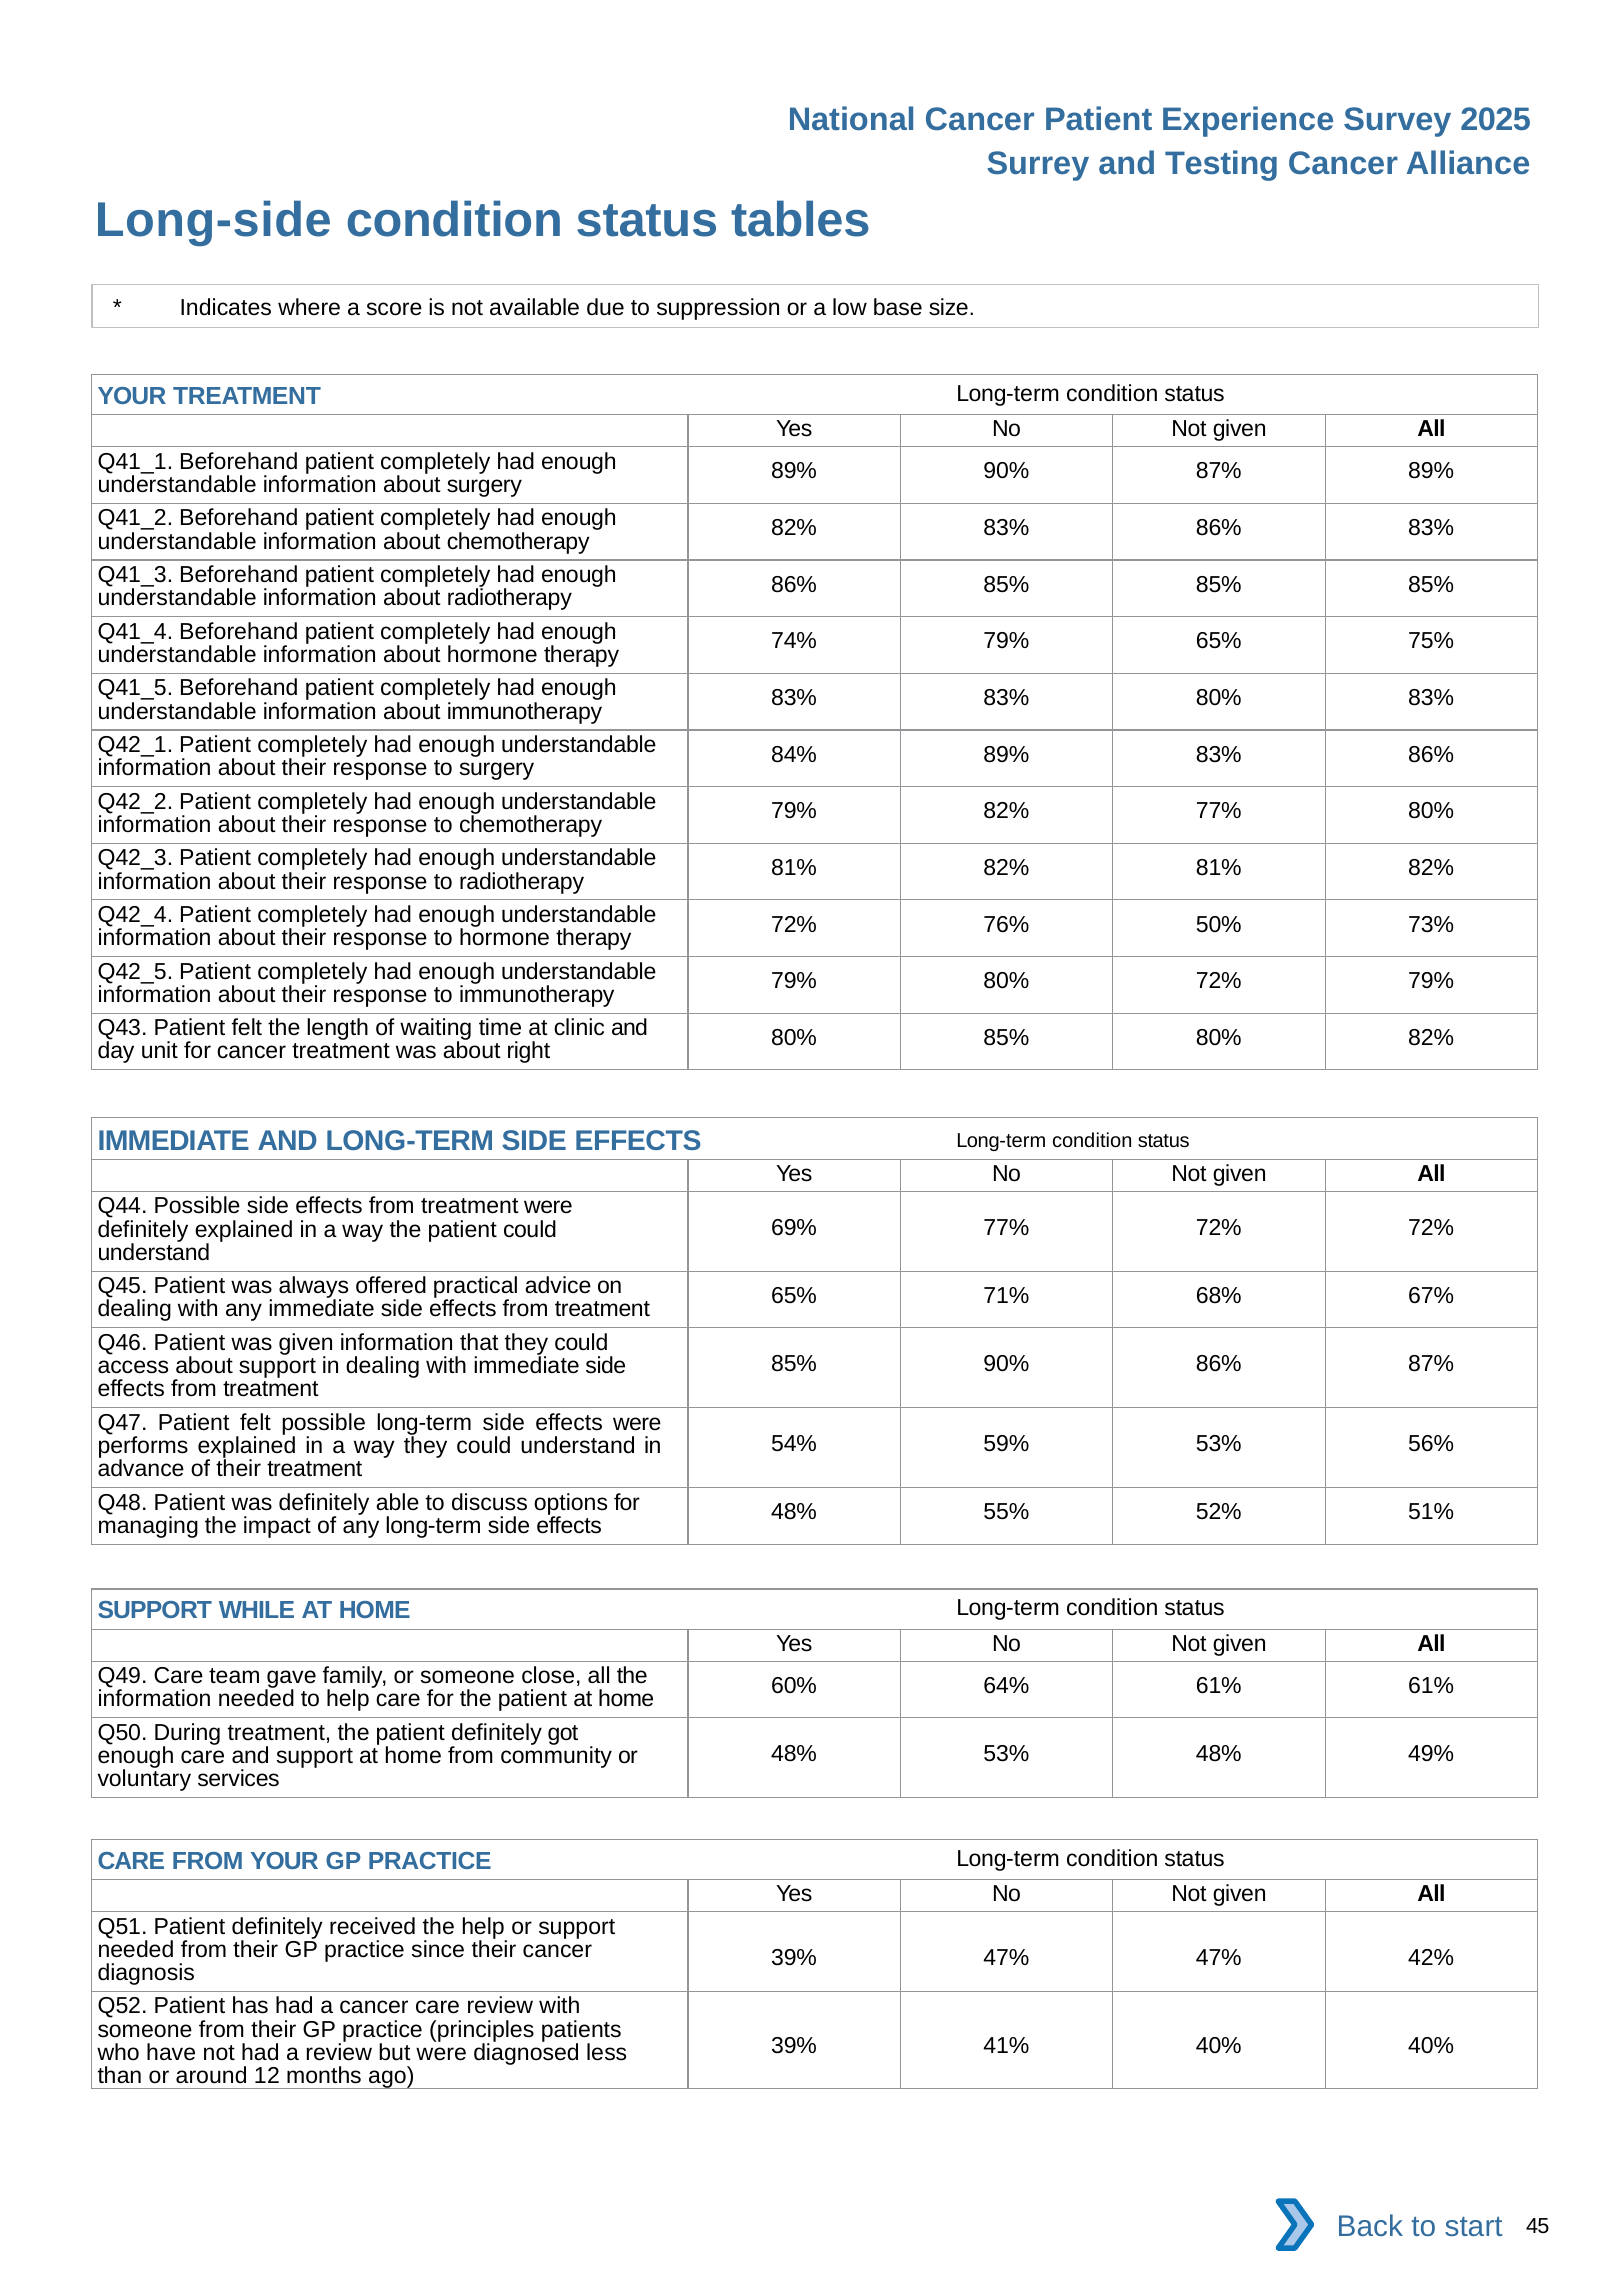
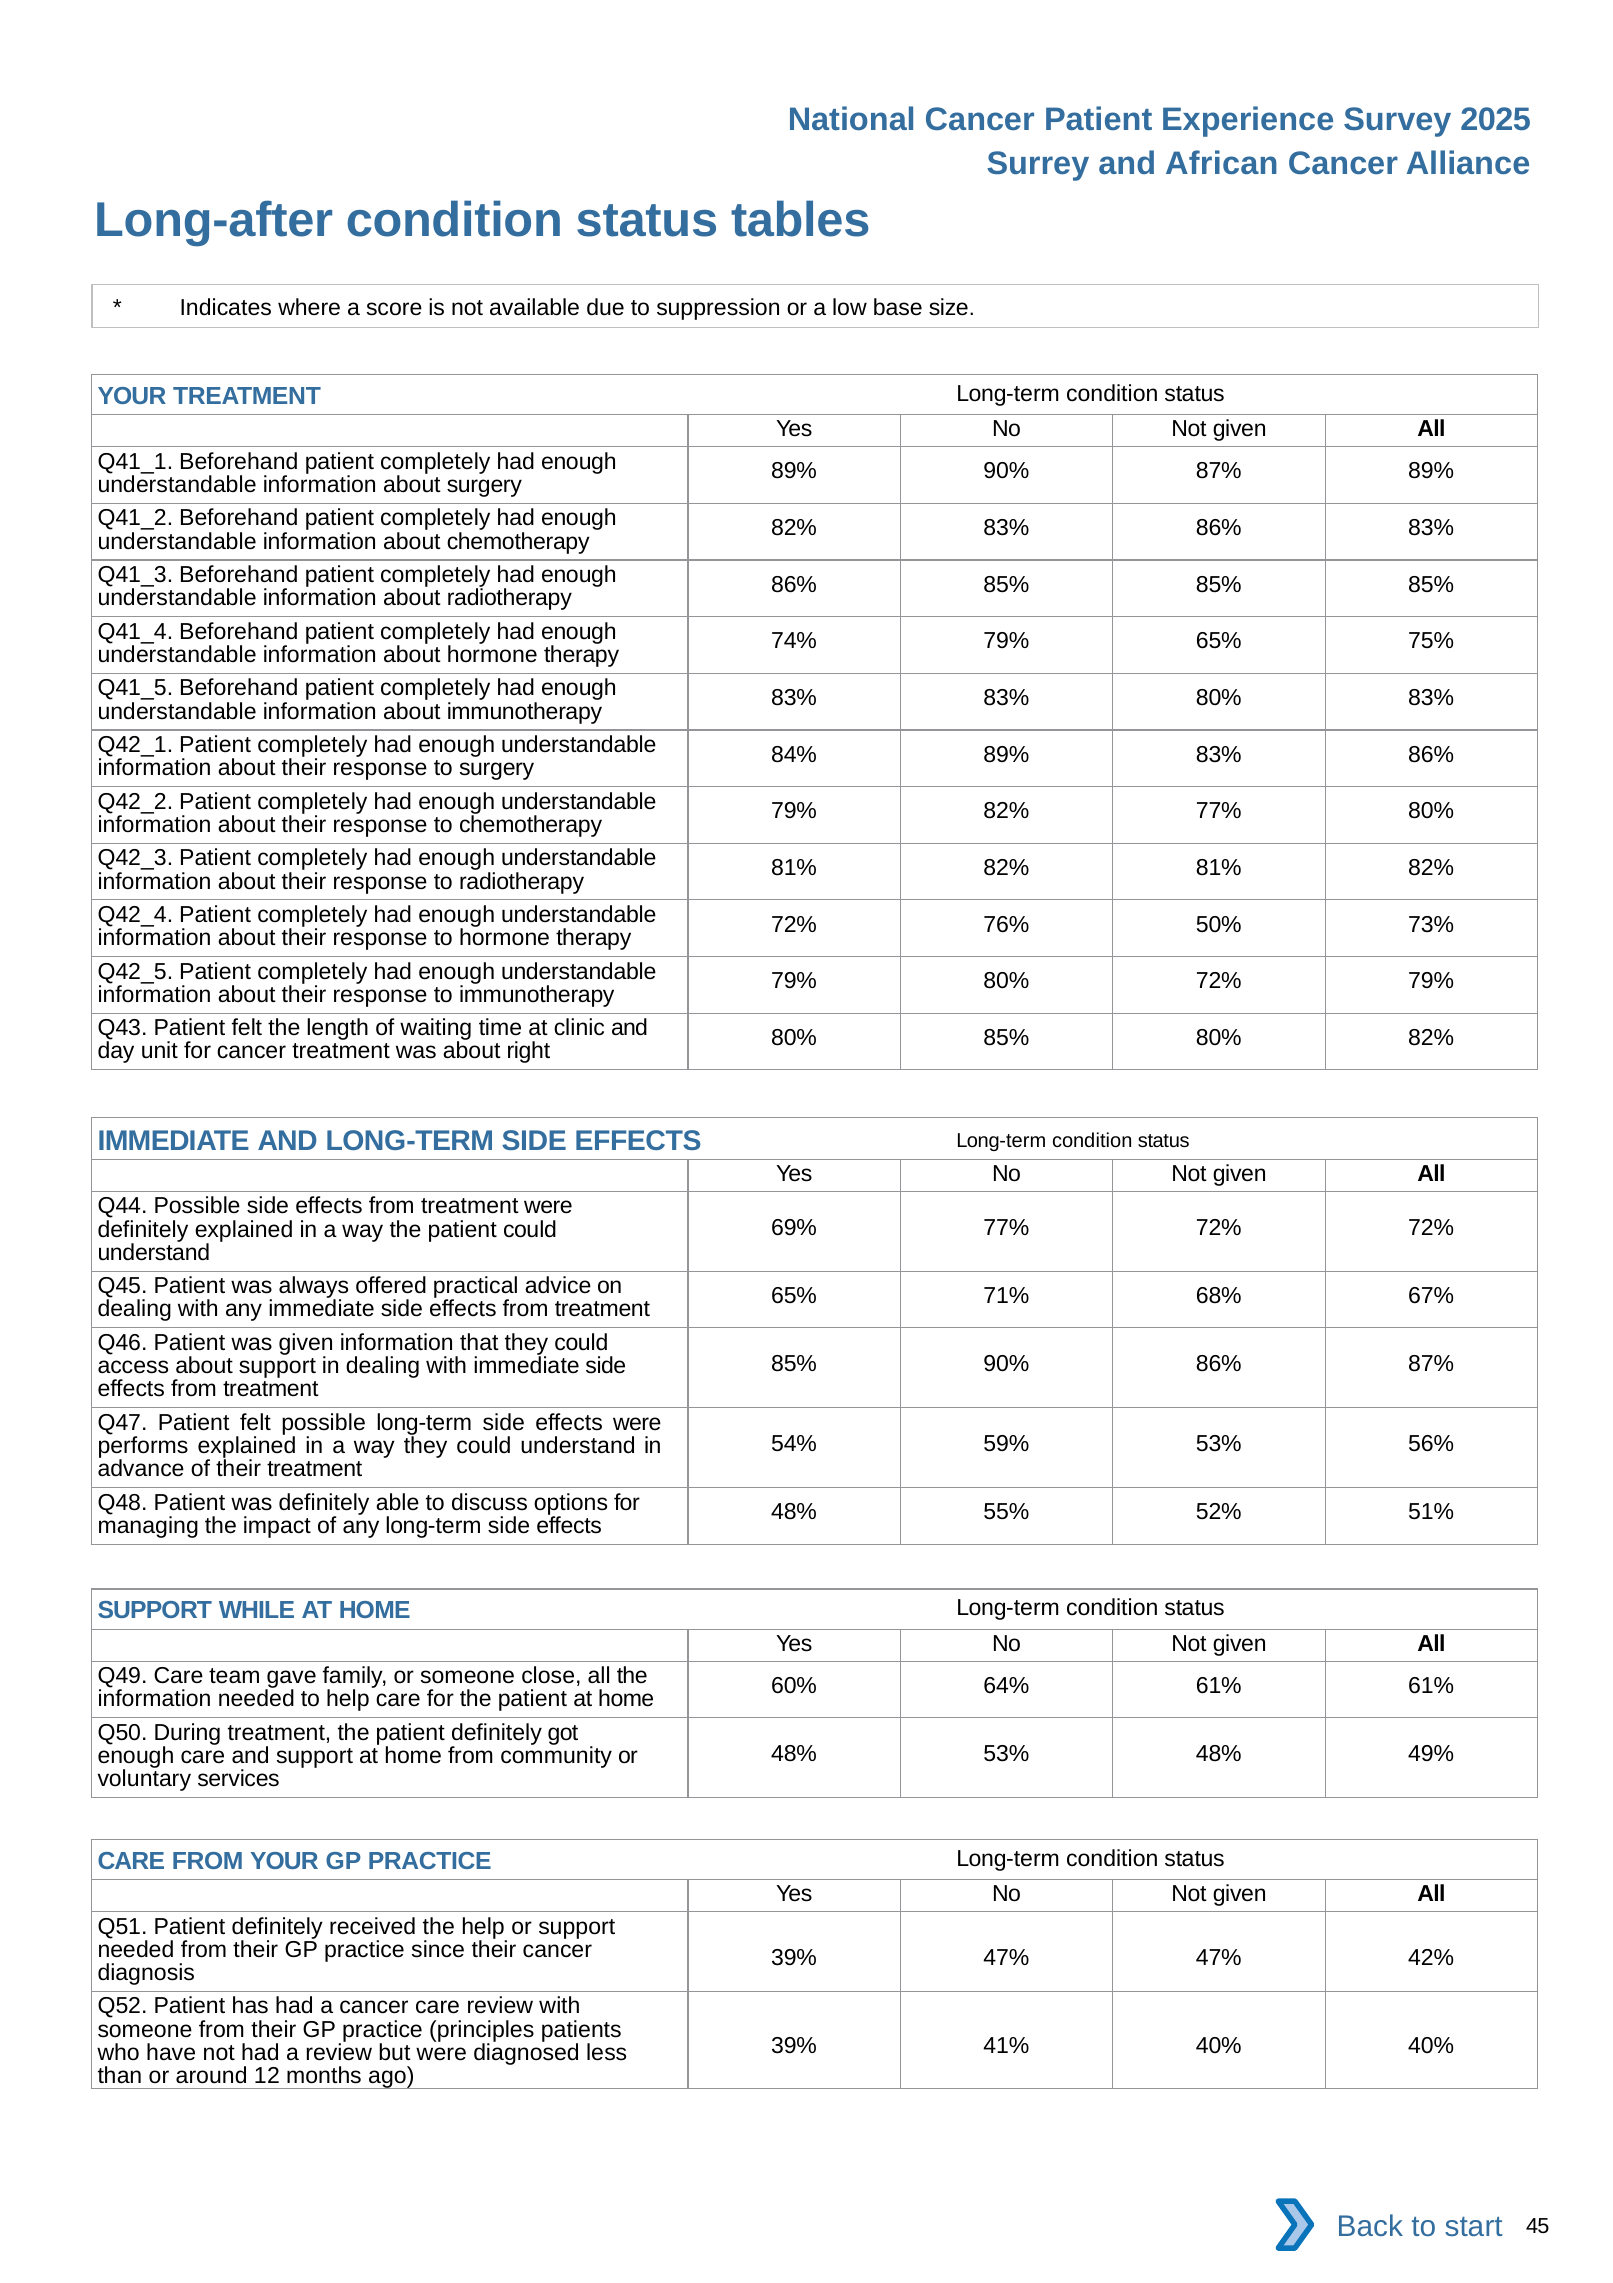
Testing: Testing -> African
Long-side: Long-side -> Long-after
